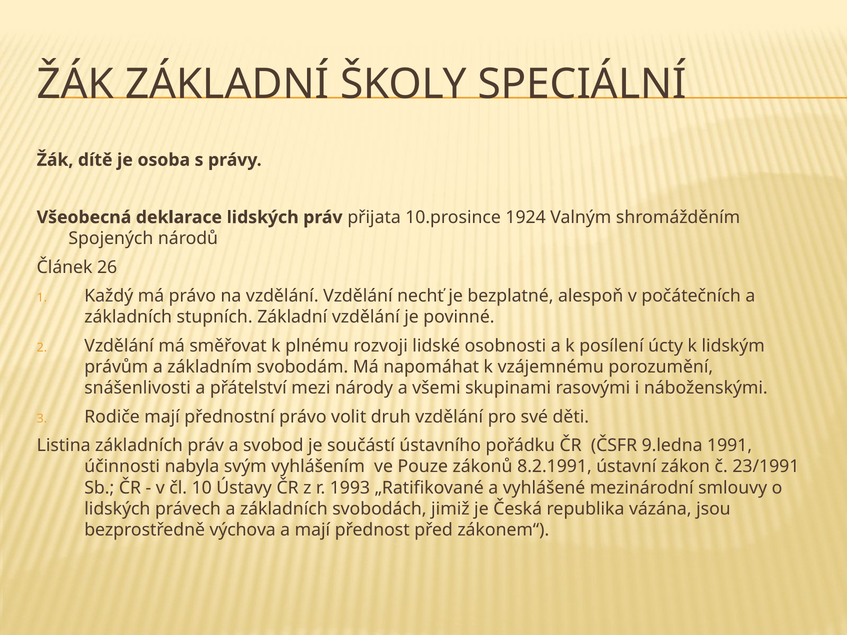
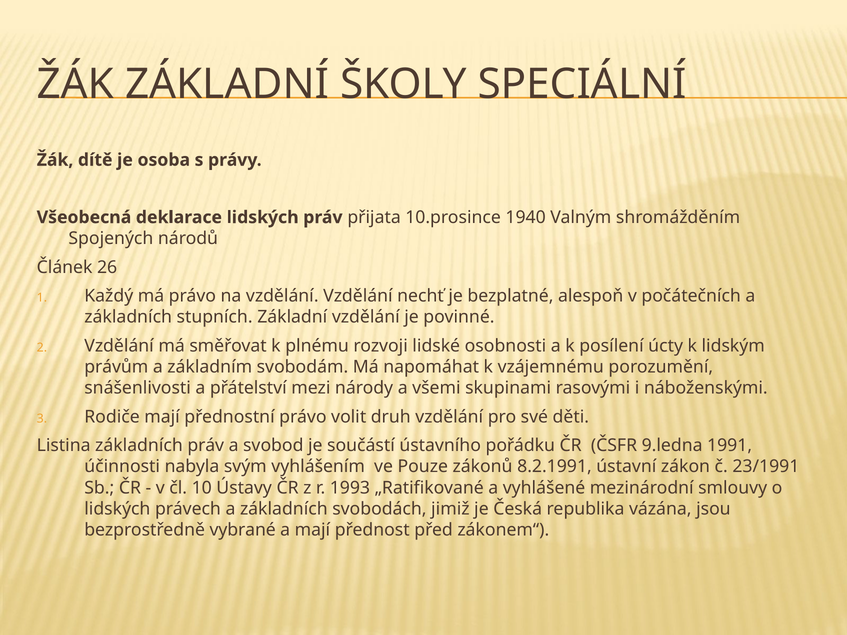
1924: 1924 -> 1940
výchova: výchova -> vybrané
